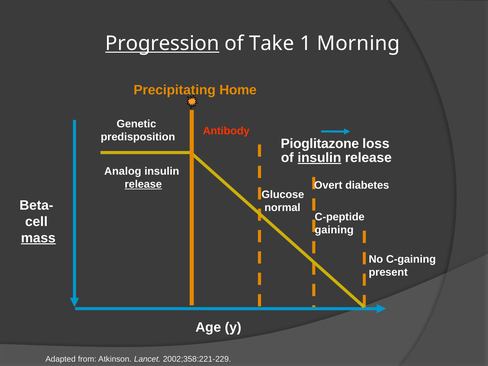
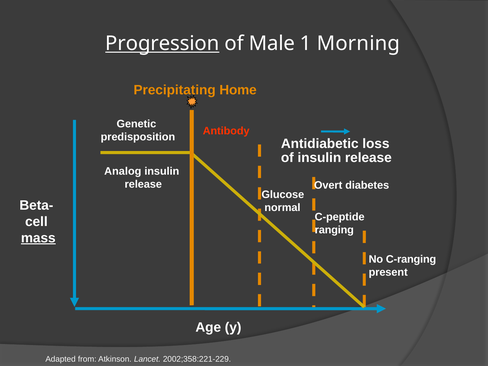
Take: Take -> Male
Pioglitazone: Pioglitazone -> Antidiabetic
insulin at (319, 158) underline: present -> none
release at (143, 184) underline: present -> none
gaining: gaining -> ranging
C-gaining: C-gaining -> C-ranging
